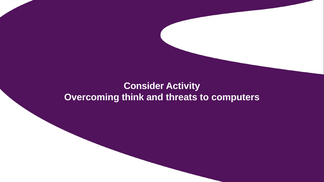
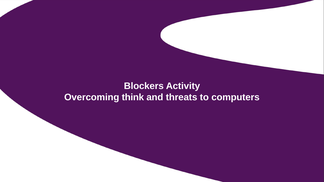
Consider: Consider -> Blockers
